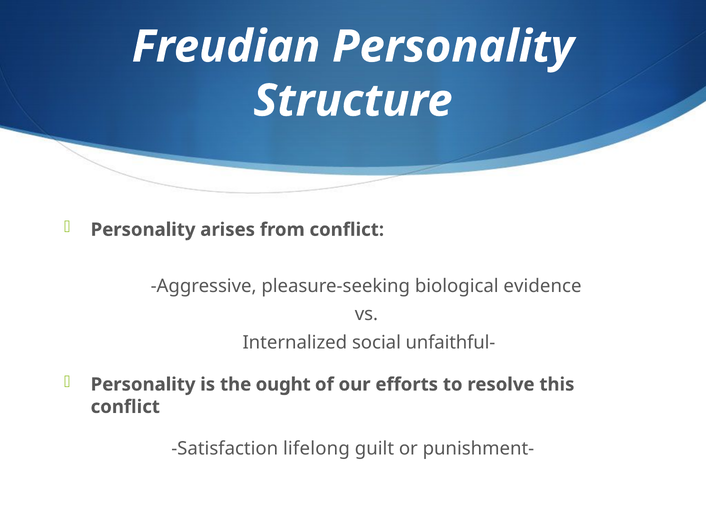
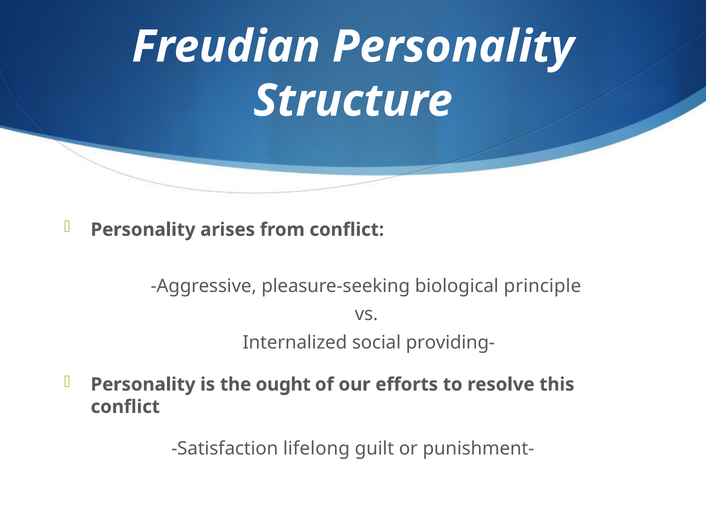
evidence: evidence -> principle
unfaithful-: unfaithful- -> providing-
